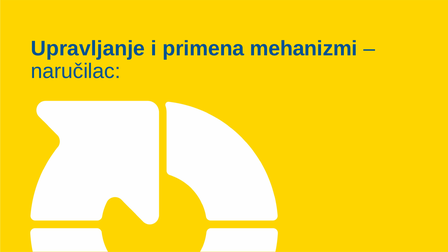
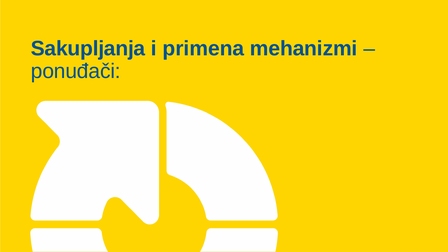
Upravljanje: Upravljanje -> Sakupljanja
naručilac: naručilac -> ponuđači
